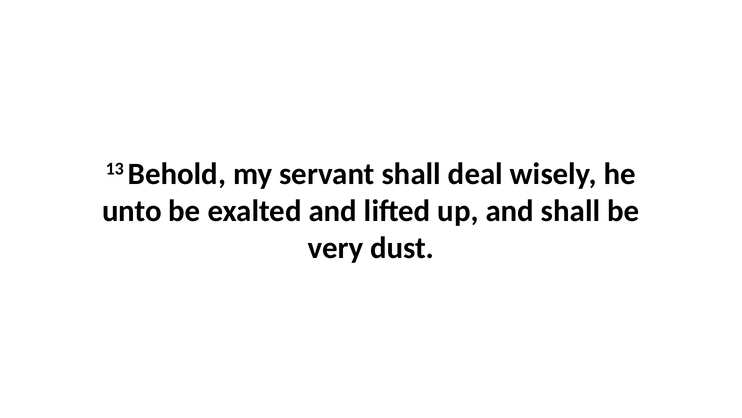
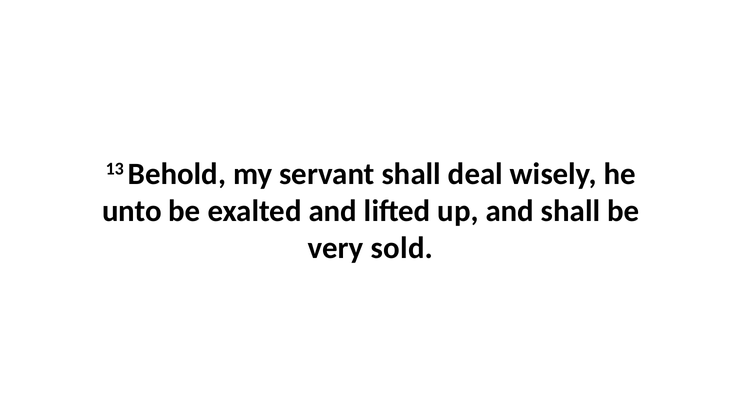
dust: dust -> sold
